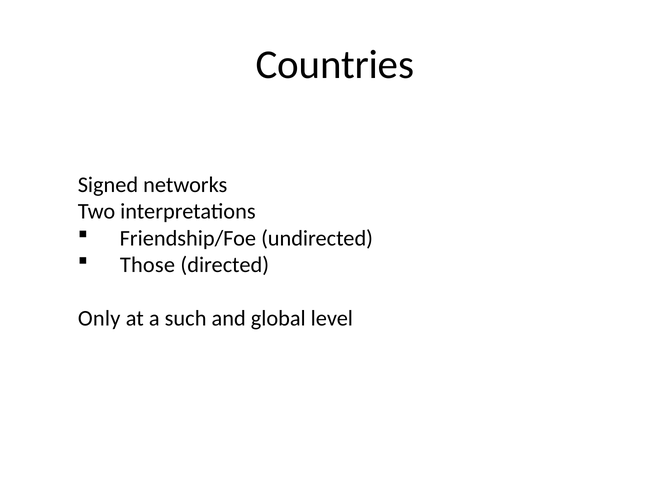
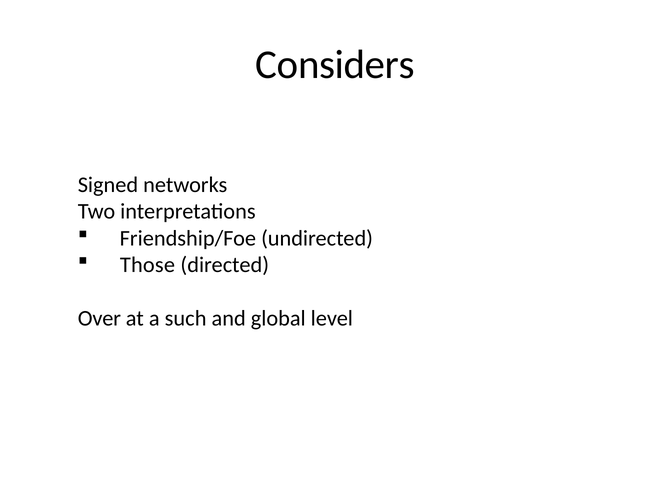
Countries: Countries -> Considers
Only: Only -> Over
